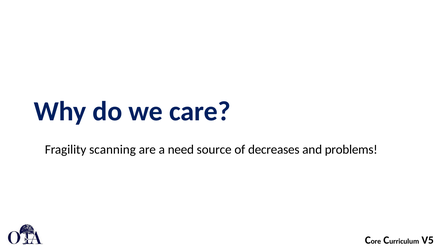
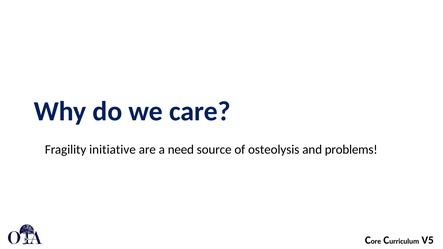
scanning: scanning -> initiative
decreases: decreases -> osteolysis
